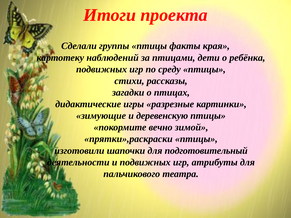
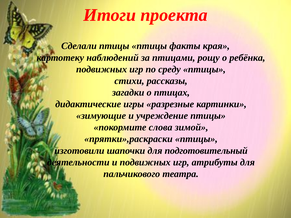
Сделали группы: группы -> птицы
дети: дети -> рощу
деревенскую: деревенскую -> учреждение
вечно: вечно -> слова
